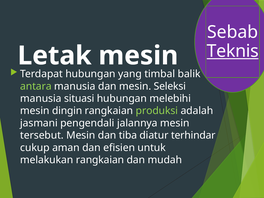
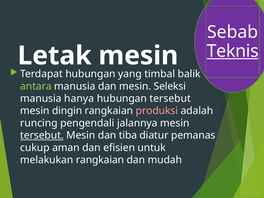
situasi: situasi -> hanya
hubungan melebihi: melebihi -> tersebut
produksi colour: light green -> pink
jasmani: jasmani -> runcing
tersebut at (42, 135) underline: none -> present
terhindar: terhindar -> pemanas
